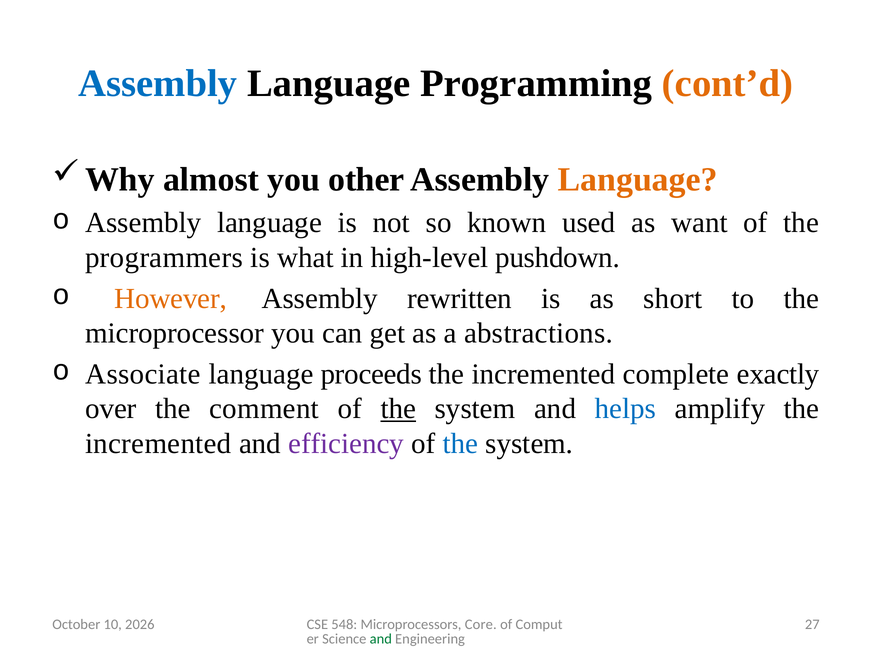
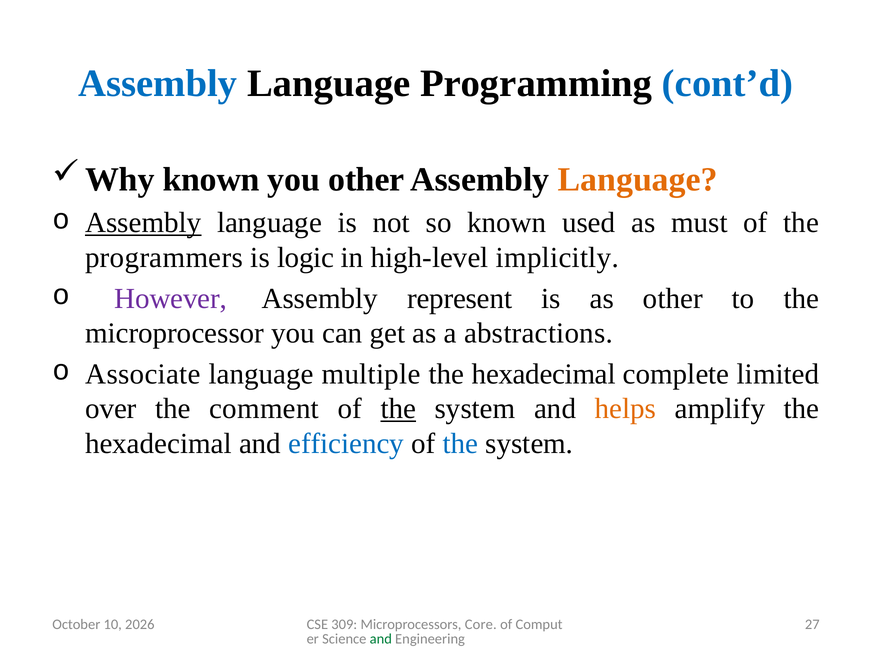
cont’d colour: orange -> blue
almost at (211, 180): almost -> known
Assembly at (143, 223) underline: none -> present
want: want -> must
what: what -> logic
pushdown: pushdown -> implicitly
However colour: orange -> purple
rewritten: rewritten -> represent
as short: short -> other
proceeds: proceeds -> multiple
incremented at (544, 374): incremented -> hexadecimal
exactly: exactly -> limited
helps colour: blue -> orange
incremented at (158, 444): incremented -> hexadecimal
efficiency colour: purple -> blue
548: 548 -> 309
